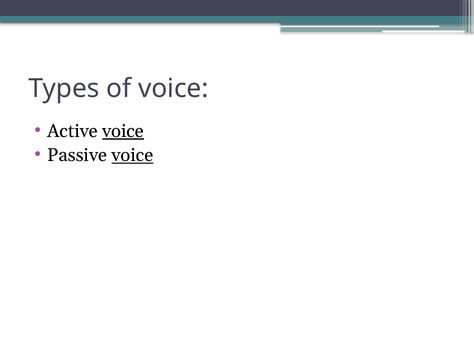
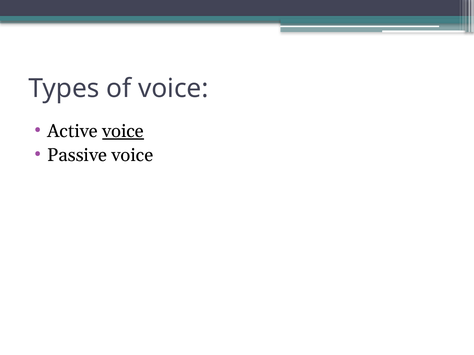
voice at (132, 155) underline: present -> none
